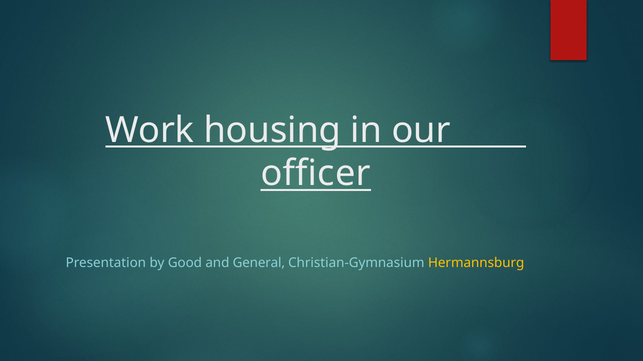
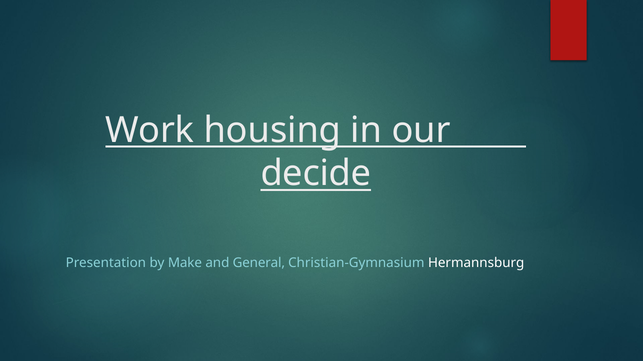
officer: officer -> decide
Good: Good -> Make
Hermannsburg colour: yellow -> white
